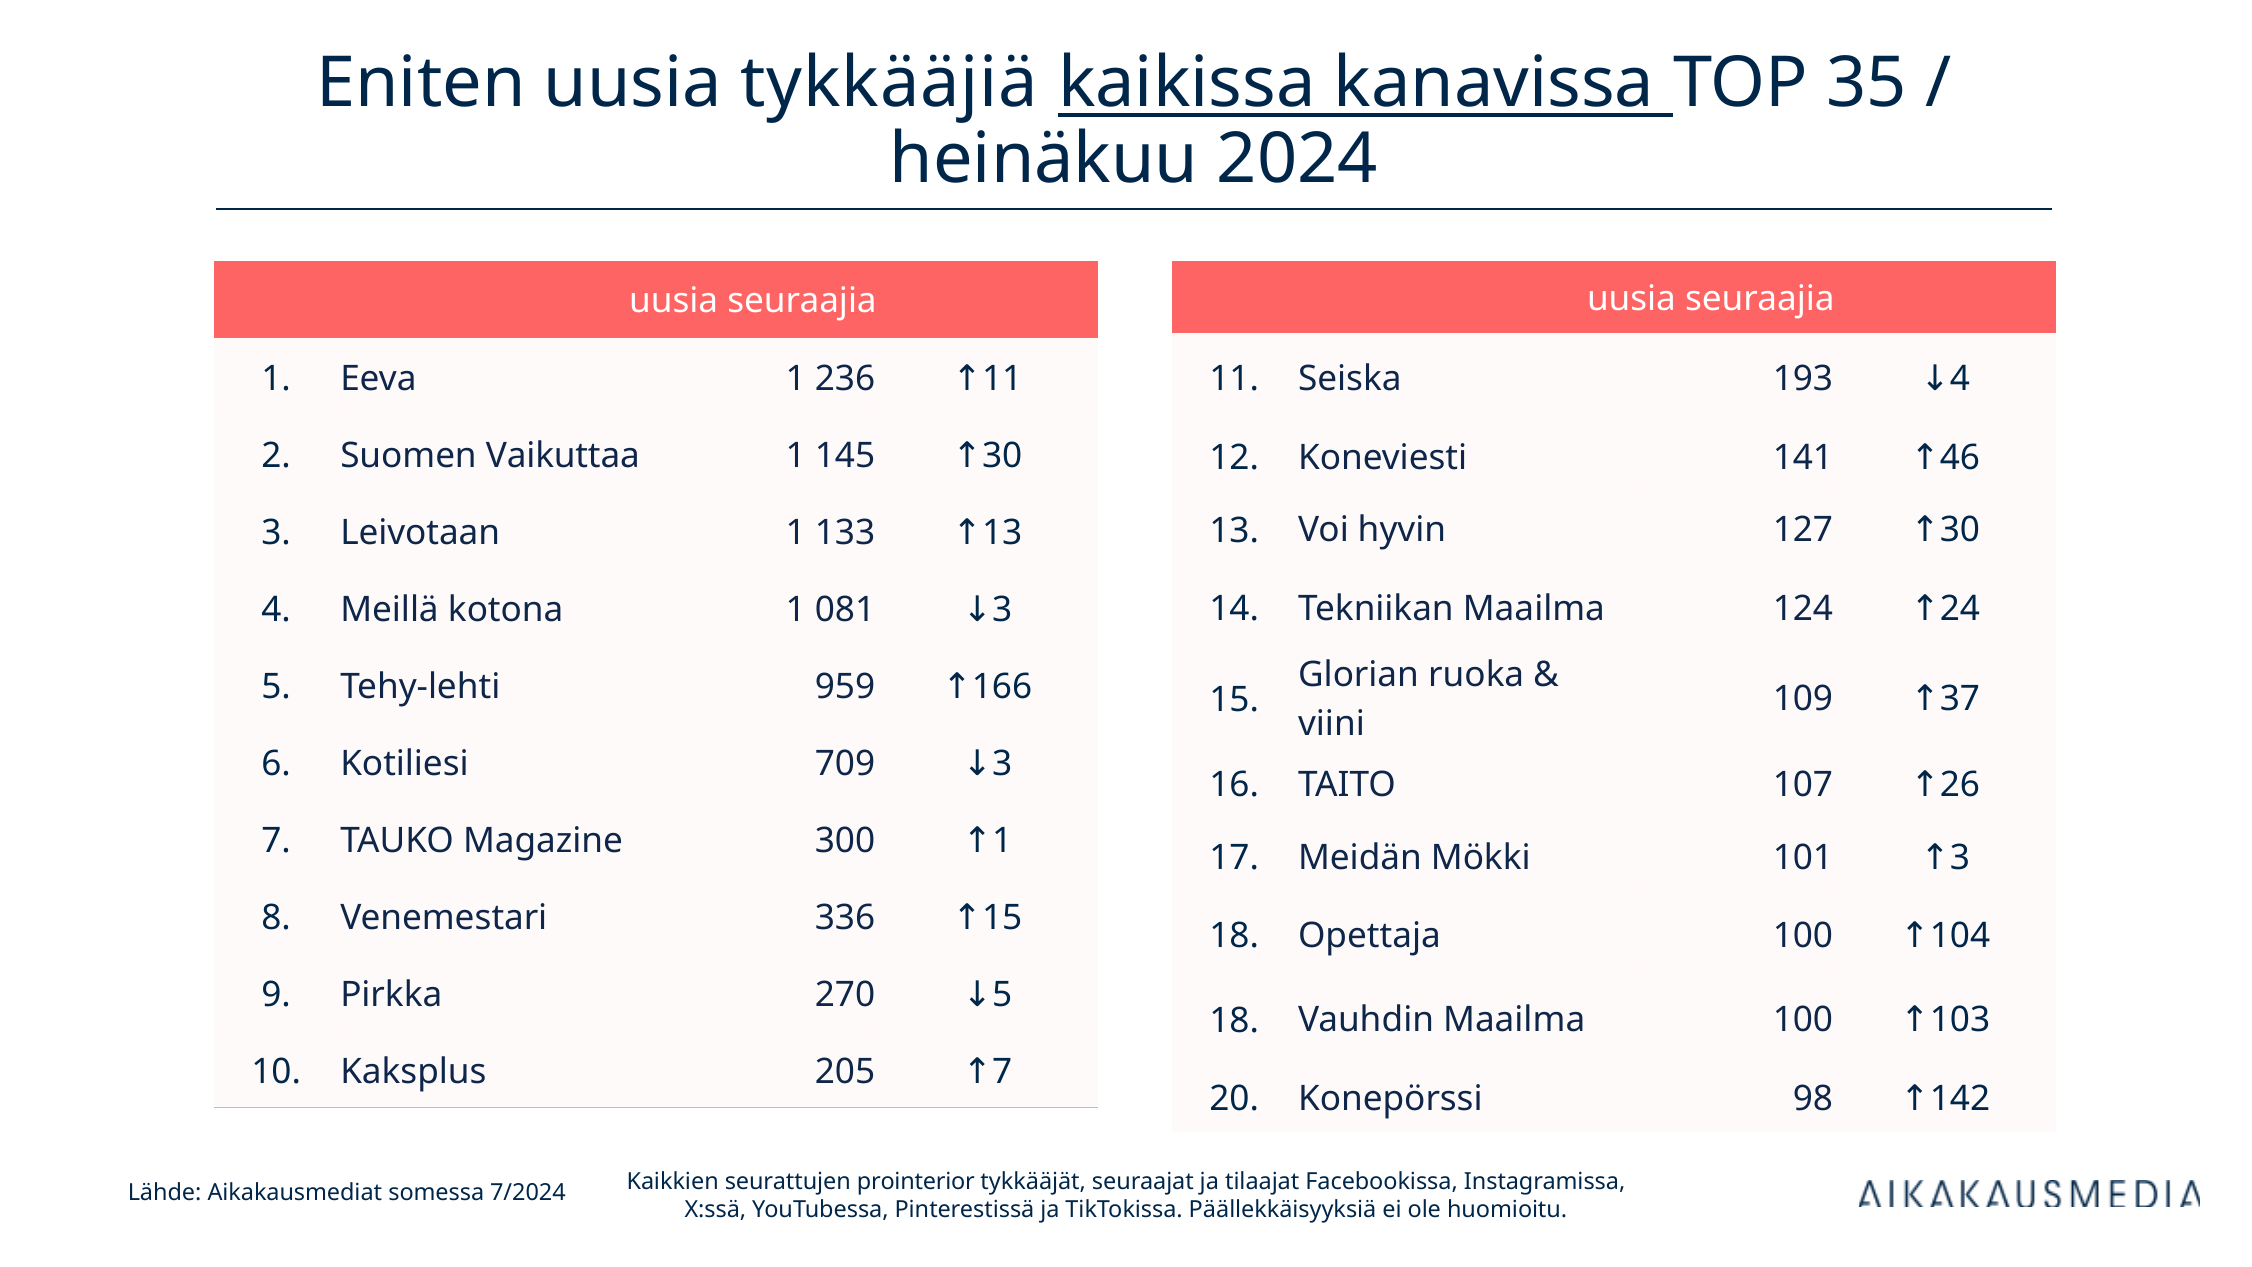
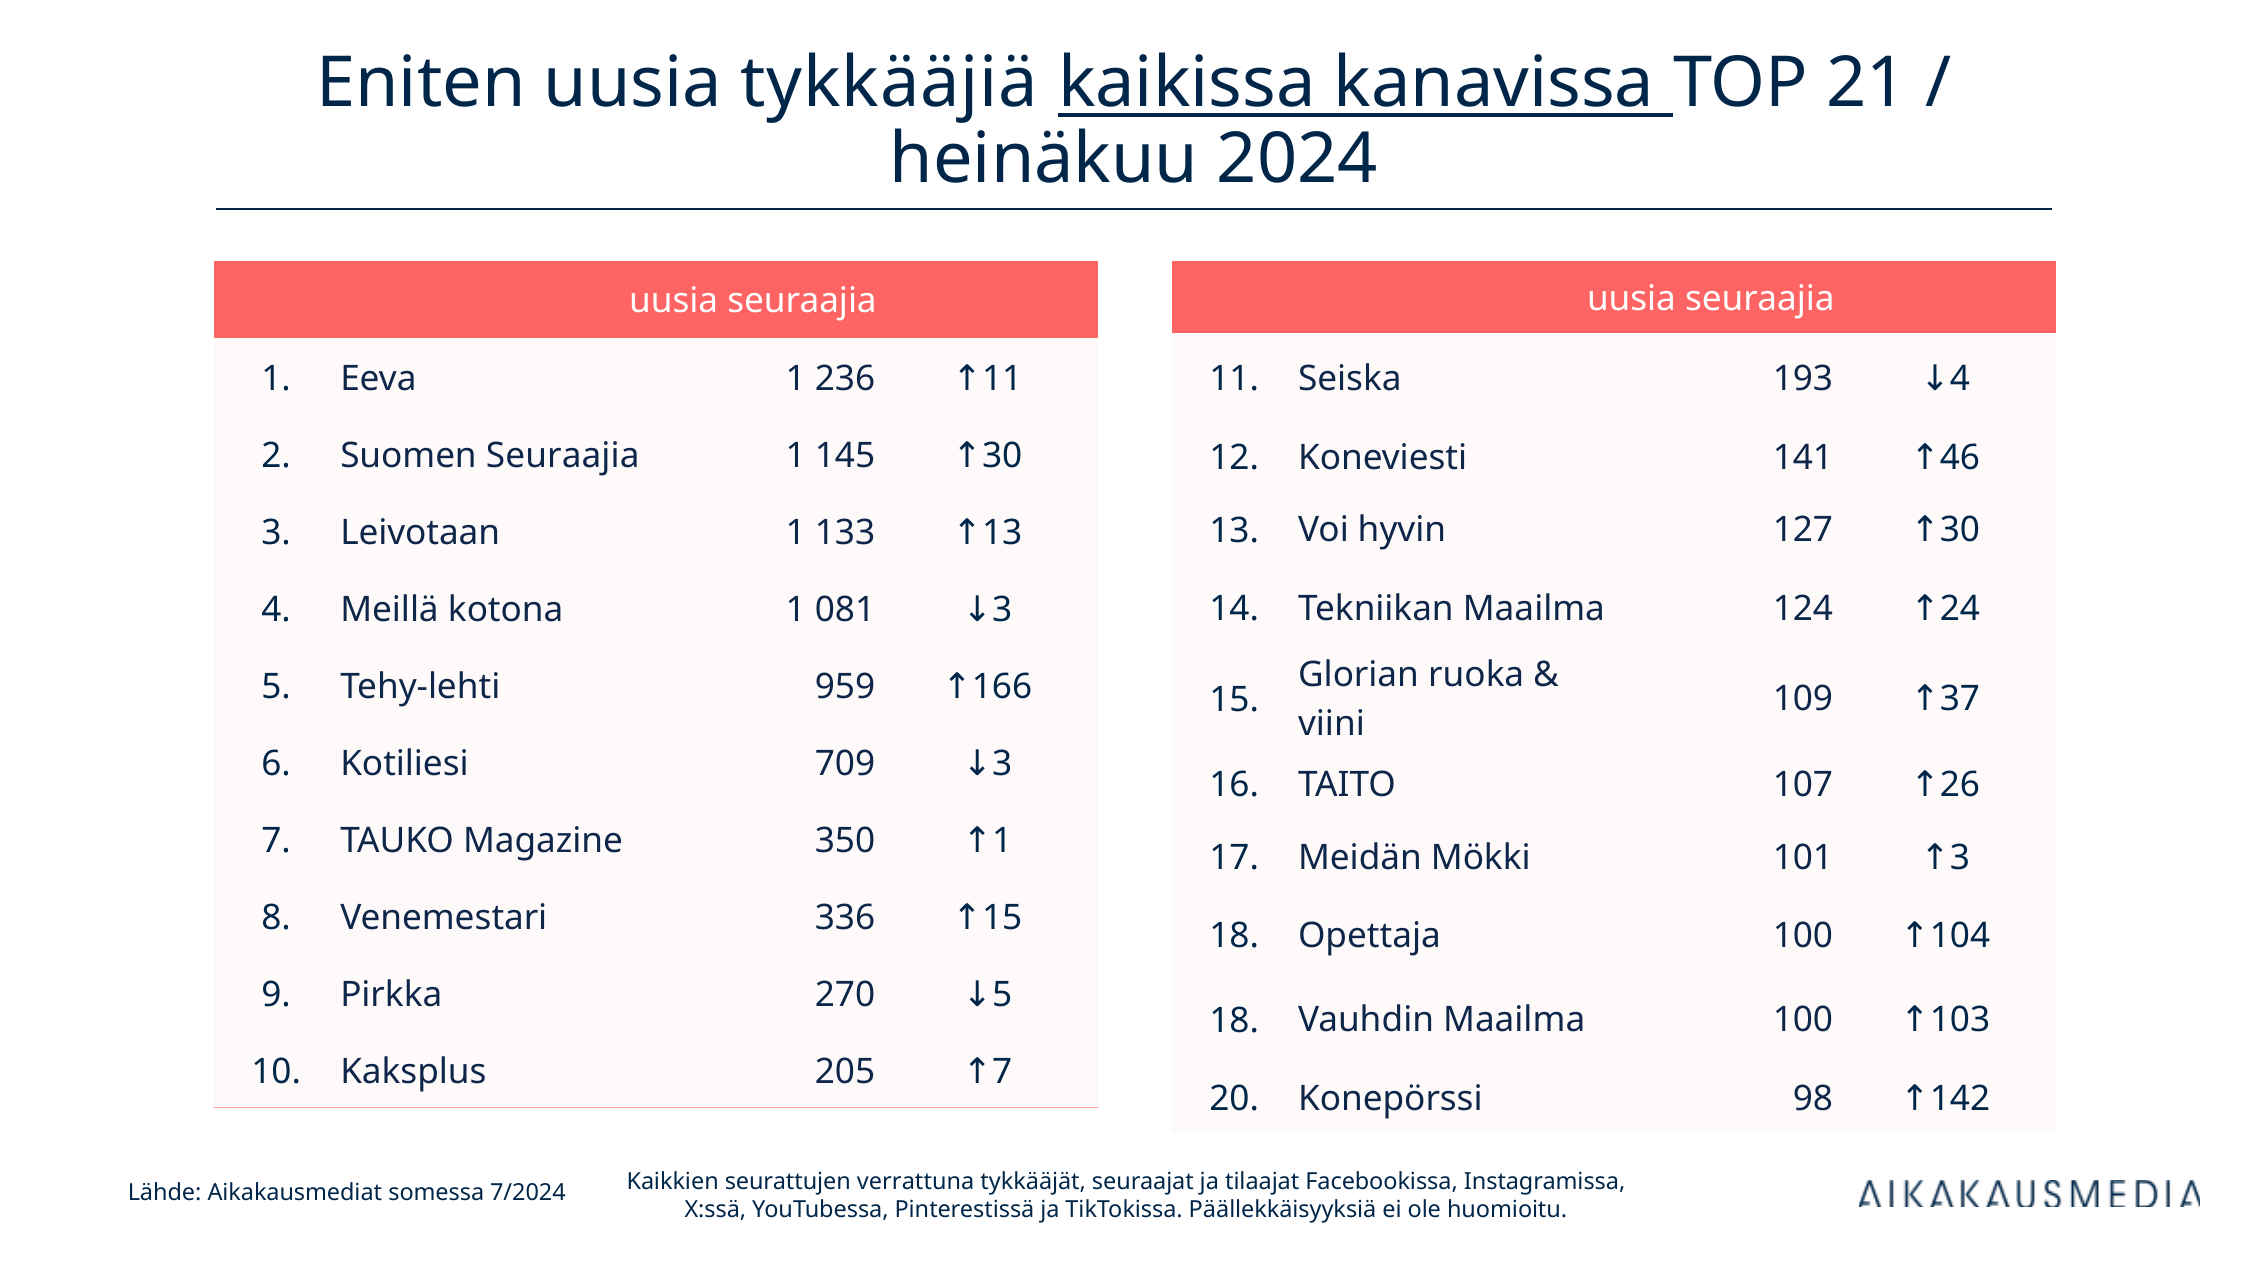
35: 35 -> 21
Suomen Vaikuttaa: Vaikuttaa -> Seuraajia
300: 300 -> 350
prointerior: prointerior -> verrattuna
